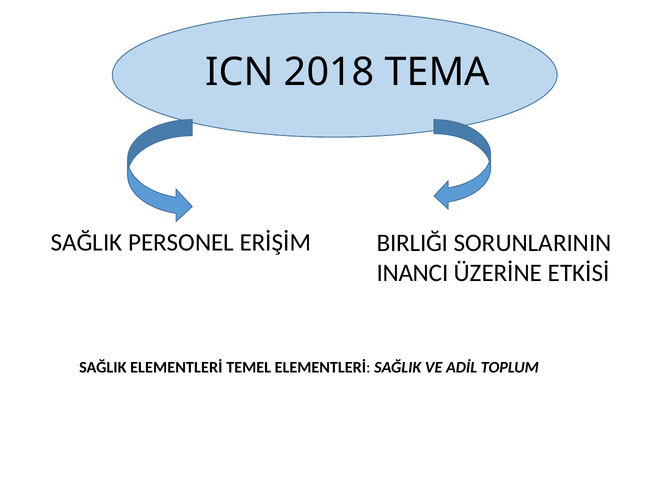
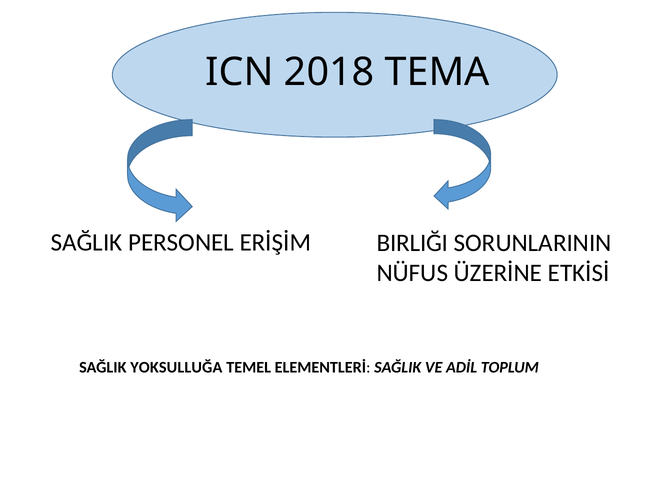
INANCI: INANCI -> NÜFUS
SAĞLIK ELEMENTLERİ: ELEMENTLERİ -> YOKSULLUĞA
